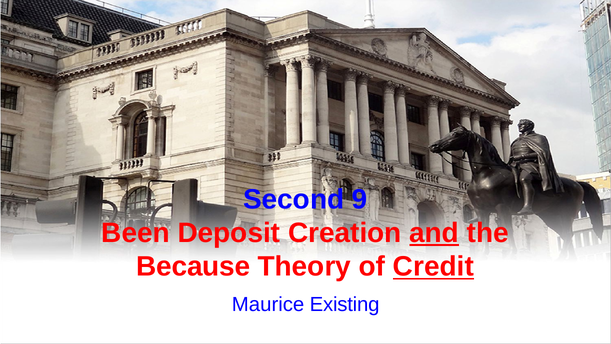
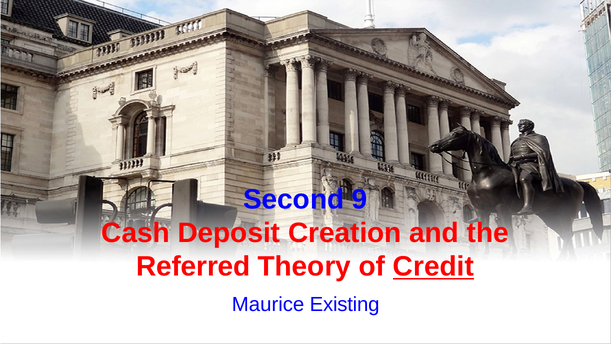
Been: Been -> Cash
and underline: present -> none
Because: Because -> Referred
